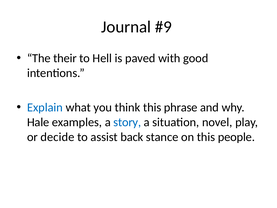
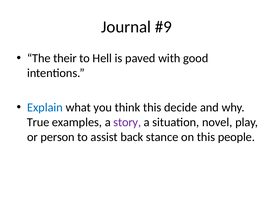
phrase: phrase -> decide
Hale: Hale -> True
story colour: blue -> purple
decide: decide -> person
